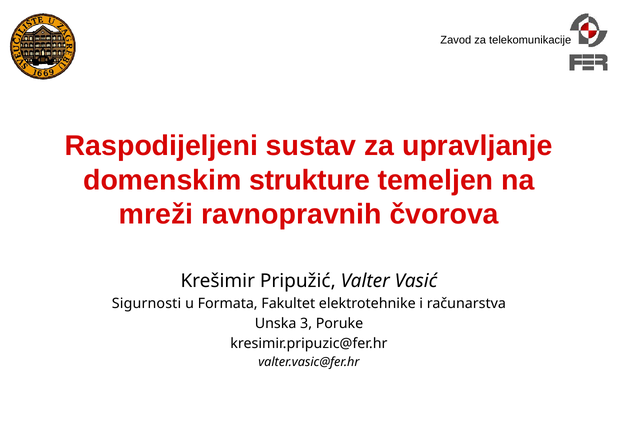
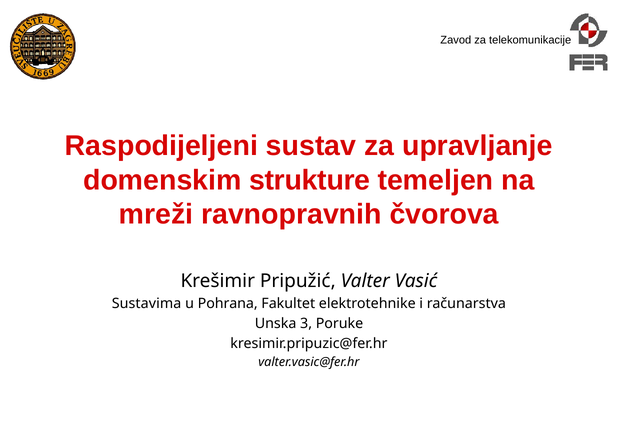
Sigurnosti: Sigurnosti -> Sustavima
Formata: Formata -> Pohrana
